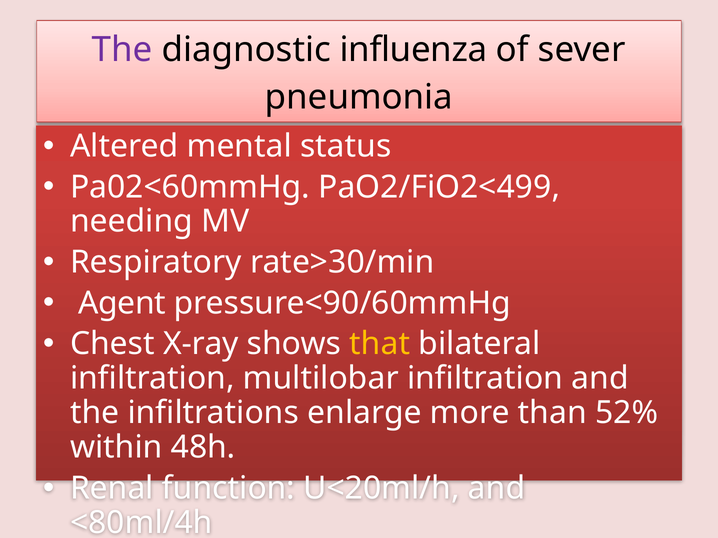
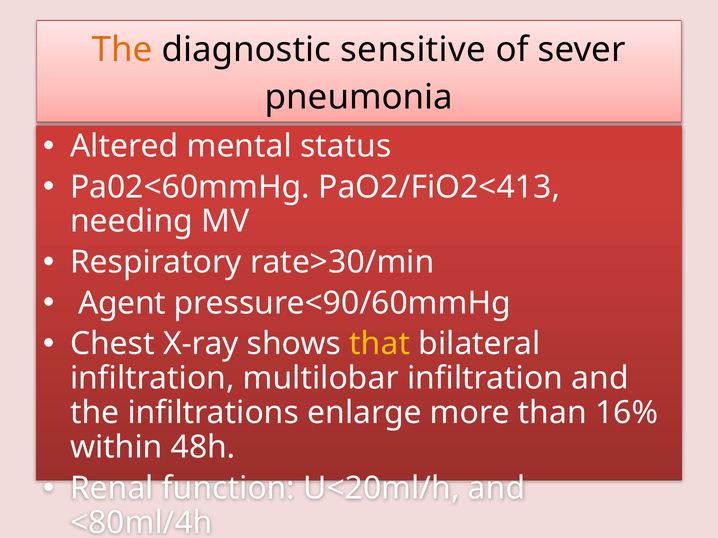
The at (122, 50) colour: purple -> orange
influenza: influenza -> sensitive
PaO2/FiO2<499: PaO2/FiO2<499 -> PaO2/FiO2<413
52%: 52% -> 16%
